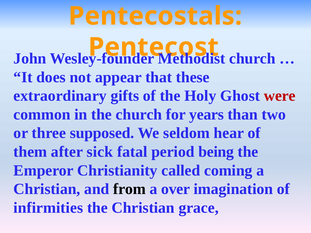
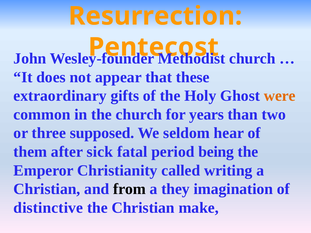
Pentecostals: Pentecostals -> Resurrection
were colour: red -> orange
coming: coming -> writing
over: over -> they
infirmities: infirmities -> distinctive
grace: grace -> make
